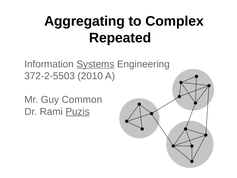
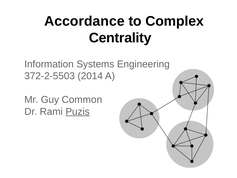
Aggregating: Aggregating -> Accordance
Repeated: Repeated -> Centrality
Systems underline: present -> none
2010: 2010 -> 2014
